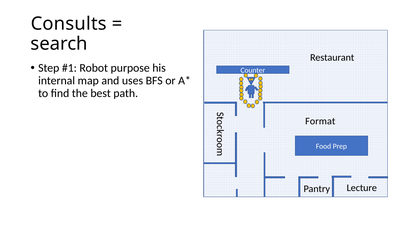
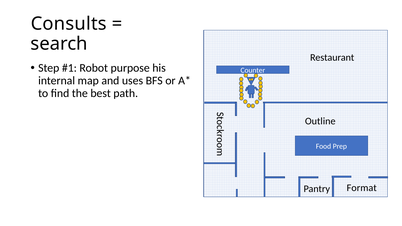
Format: Format -> Outline
Lecture: Lecture -> Format
